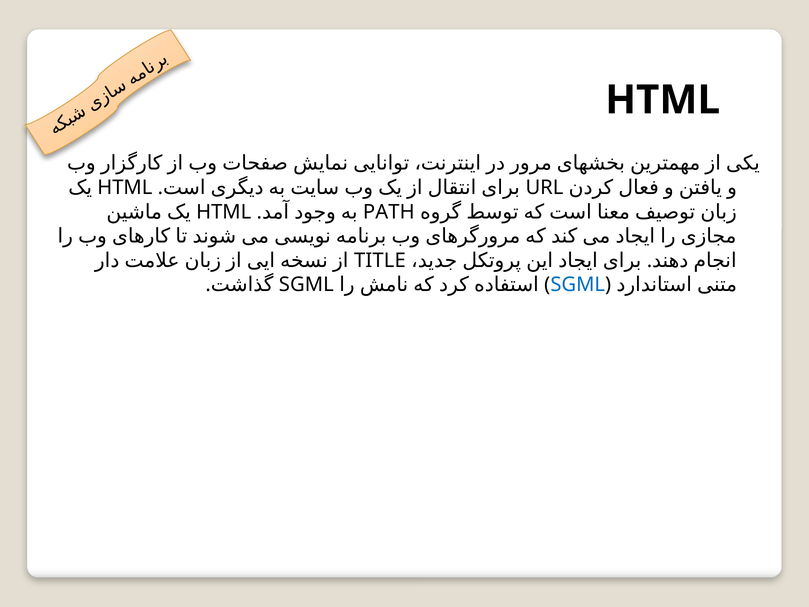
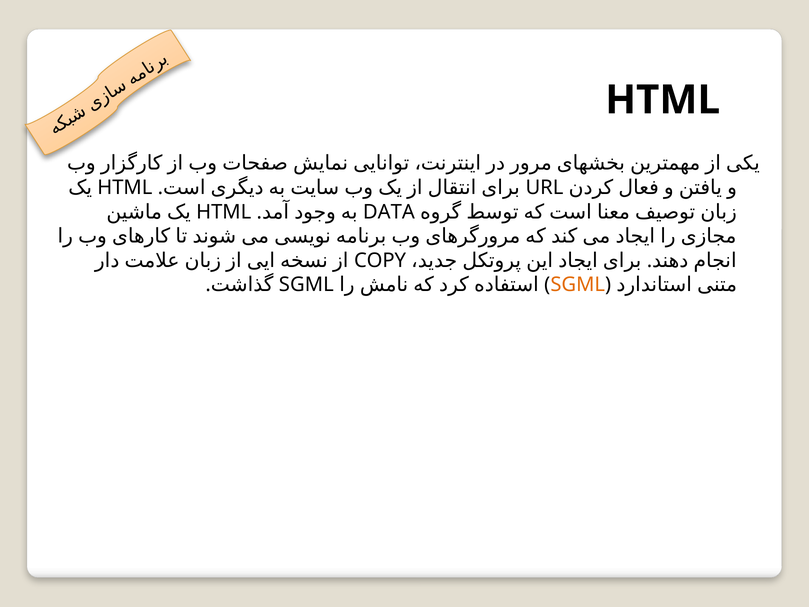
PATH: PATH -> DATA
TITLE: TITLE -> COPY
SGML at (578, 285) colour: blue -> orange
